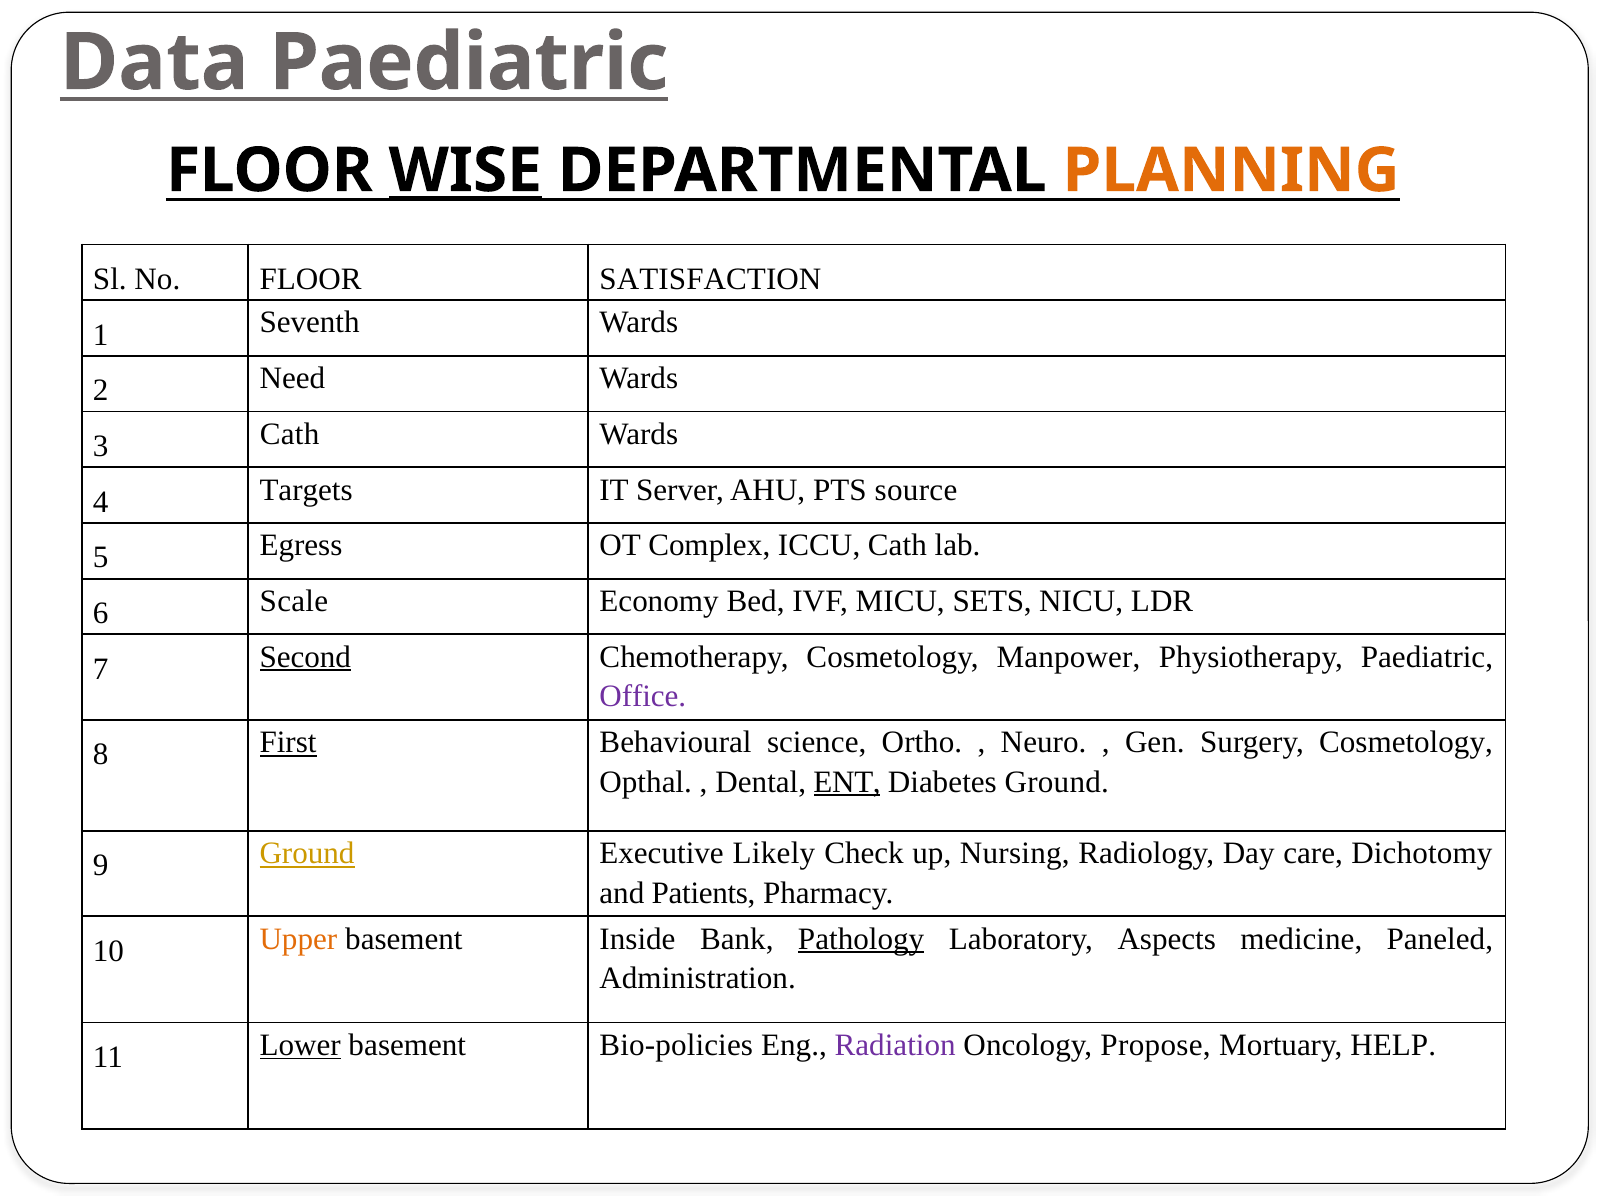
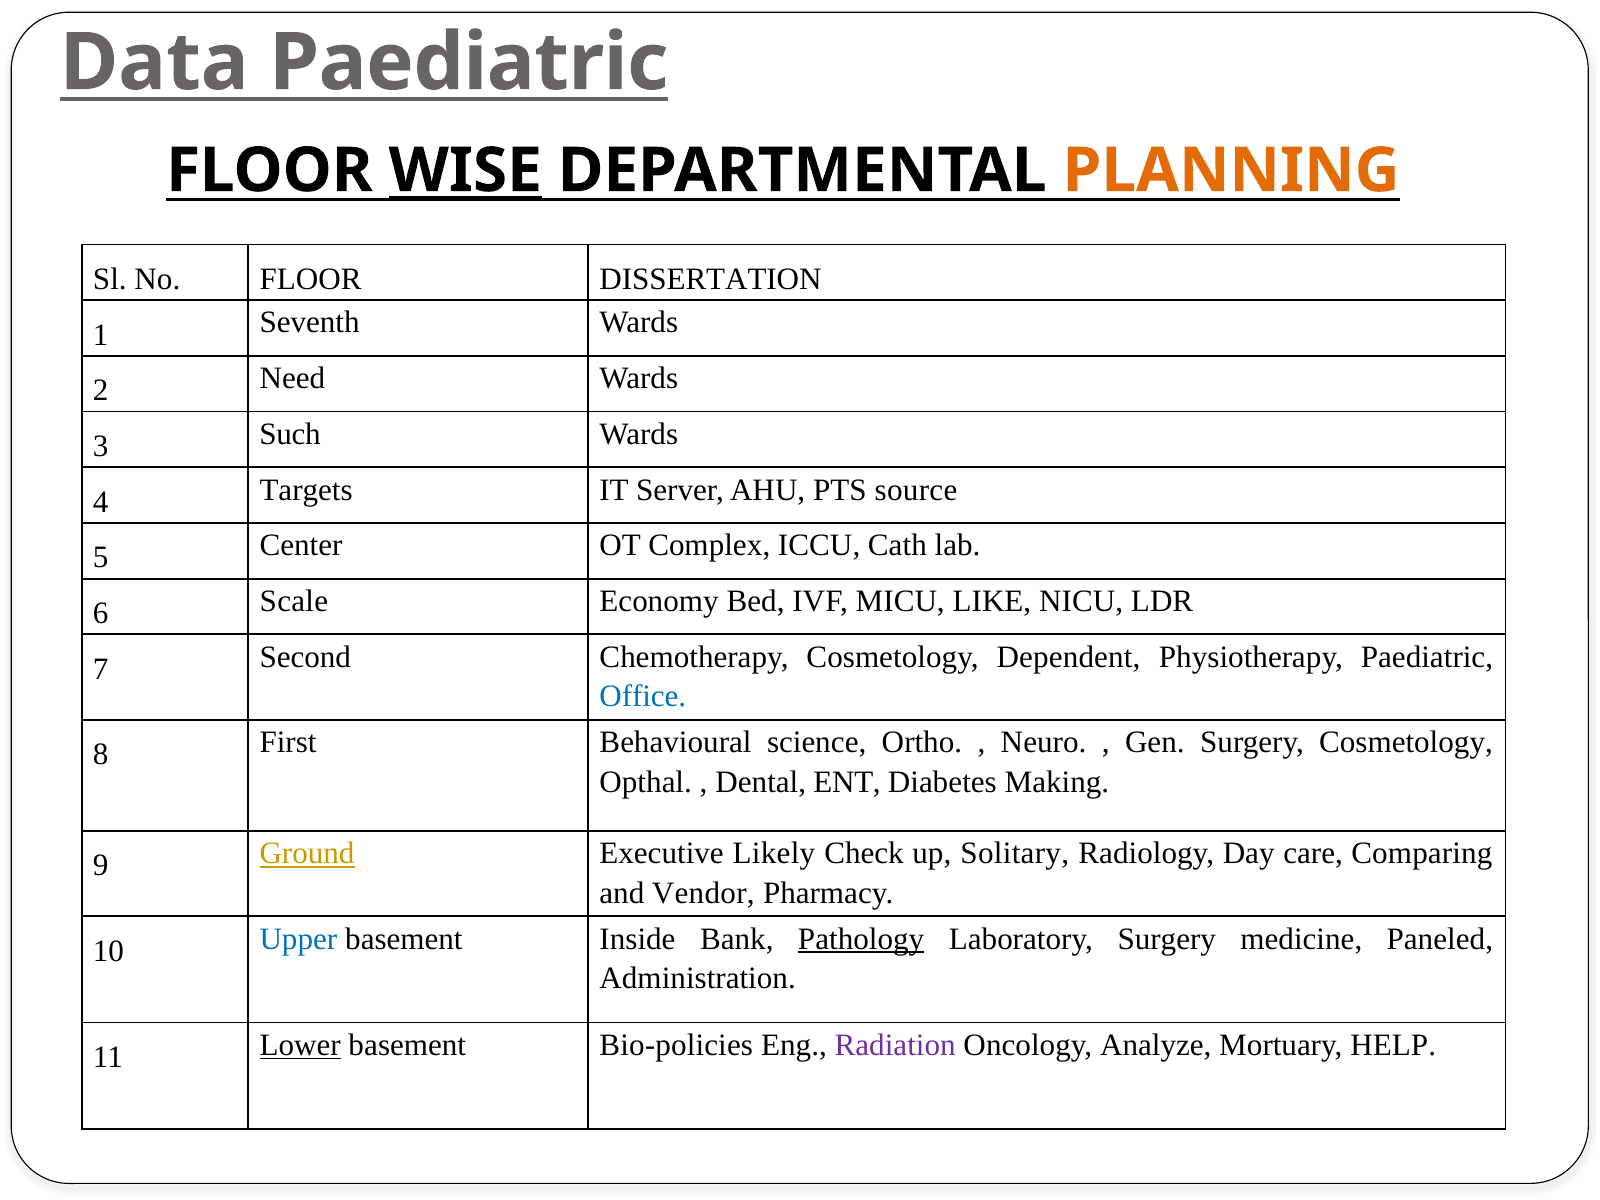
SATISFACTION: SATISFACTION -> DISSERTATION
3 Cath: Cath -> Such
Egress: Egress -> Center
SETS: SETS -> LIKE
Second underline: present -> none
Manpower: Manpower -> Dependent
Office colour: purple -> blue
First underline: present -> none
ENT underline: present -> none
Diabetes Ground: Ground -> Making
Nursing: Nursing -> Solitary
Dichotomy: Dichotomy -> Comparing
Patients: Patients -> Vendor
Upper colour: orange -> blue
Laboratory Aspects: Aspects -> Surgery
Propose: Propose -> Analyze
